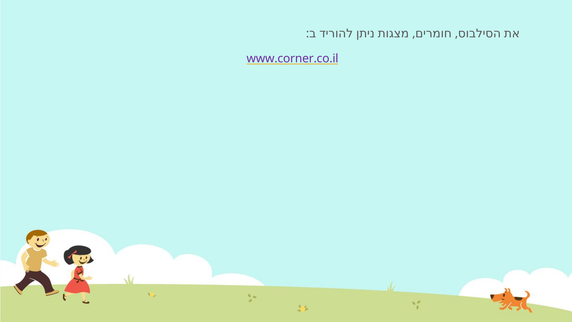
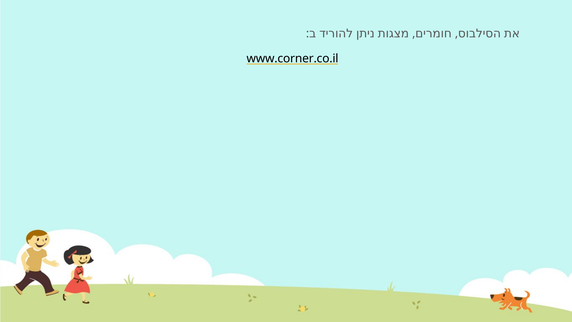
www.corner.co.il colour: purple -> black
